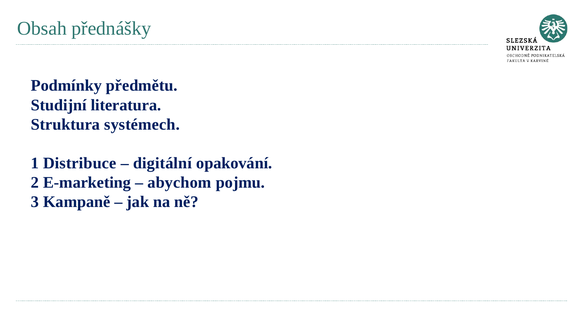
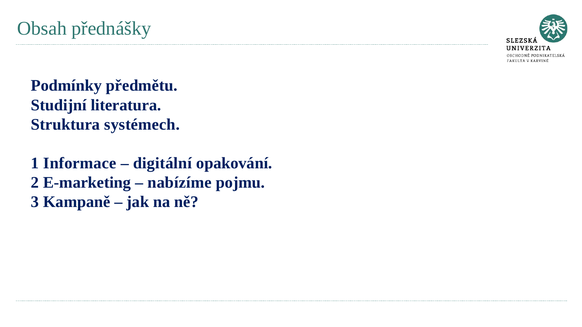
Distribuce: Distribuce -> Informace
abychom: abychom -> nabízíme
